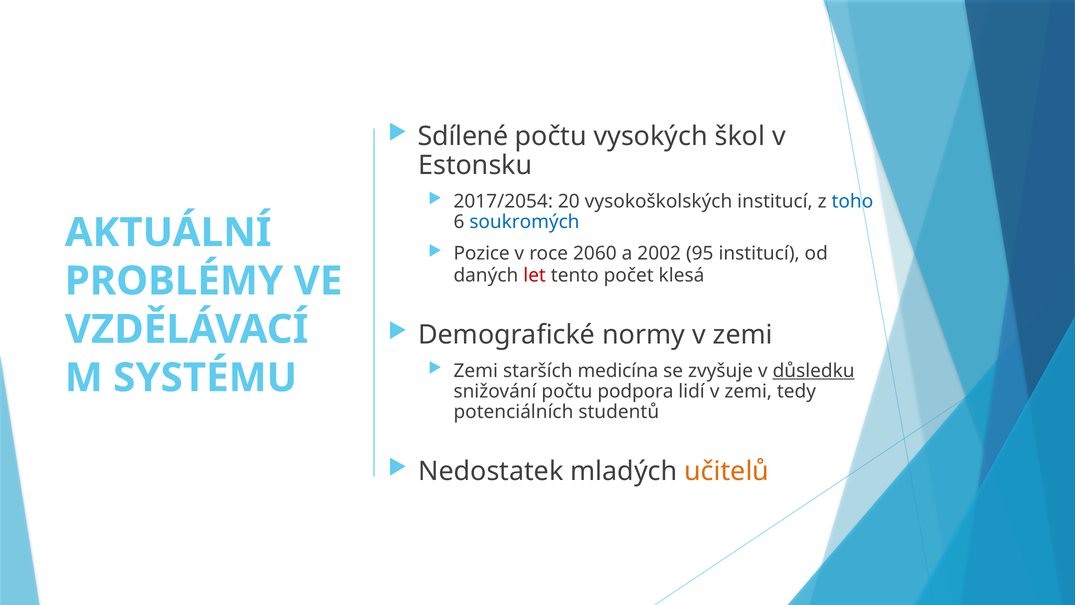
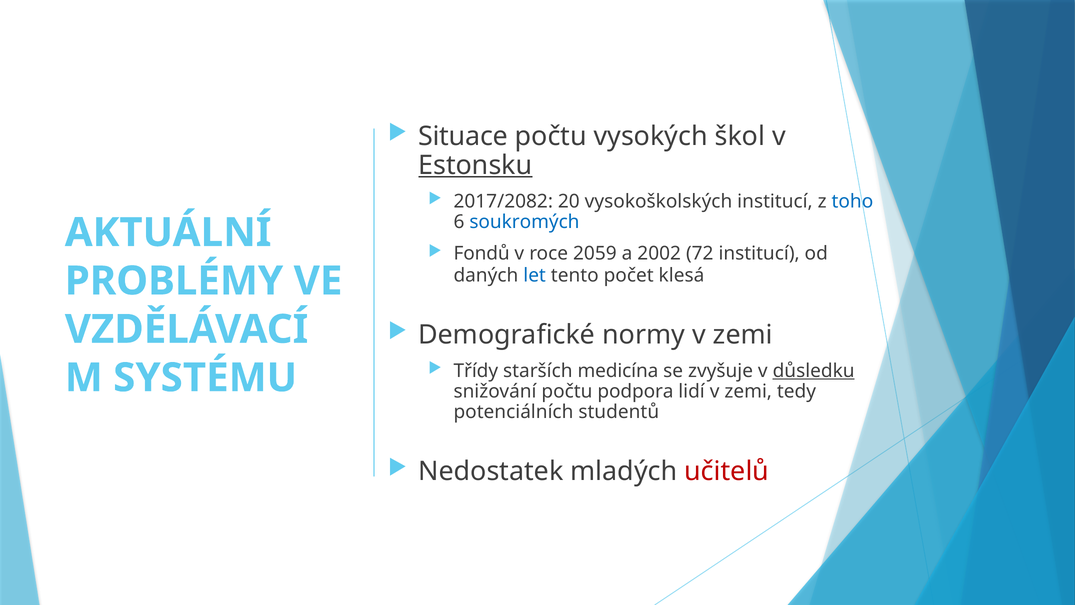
Sdílené: Sdílené -> Situace
Estonsku underline: none -> present
2017/2054: 2017/2054 -> 2017/2082
Pozice: Pozice -> Fondů
2060: 2060 -> 2059
95: 95 -> 72
let colour: red -> blue
Zemi at (476, 371): Zemi -> Třídy
učitelů colour: orange -> red
